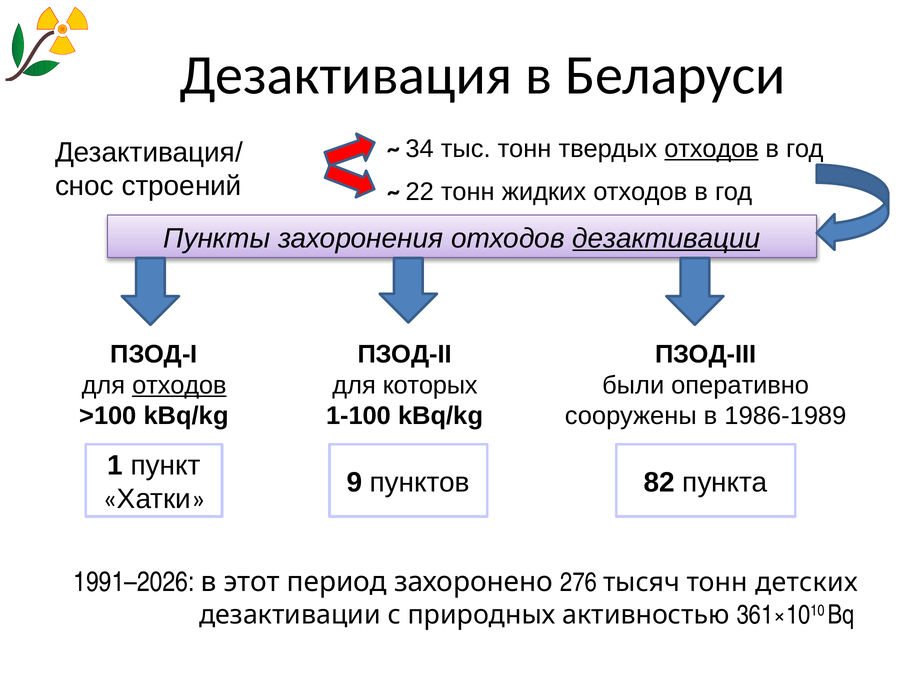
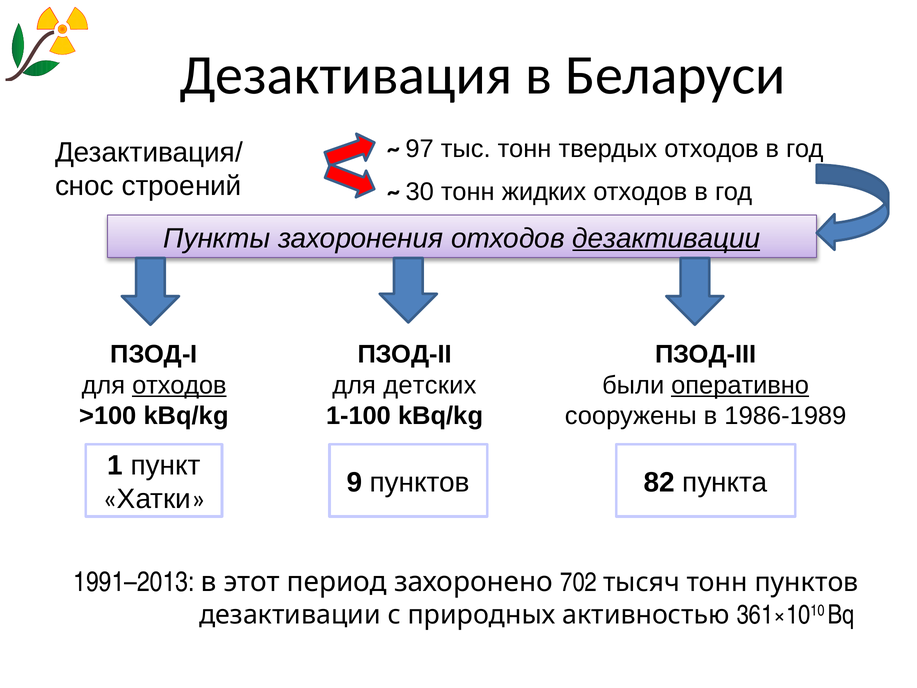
34: 34 -> 97
отходов at (711, 149) underline: present -> none
22: 22 -> 30
которых: которых -> детских
оперативно underline: none -> present
1991–2026: 1991–2026 -> 1991–2013
276: 276 -> 702
тонн детских: детских -> пунктов
